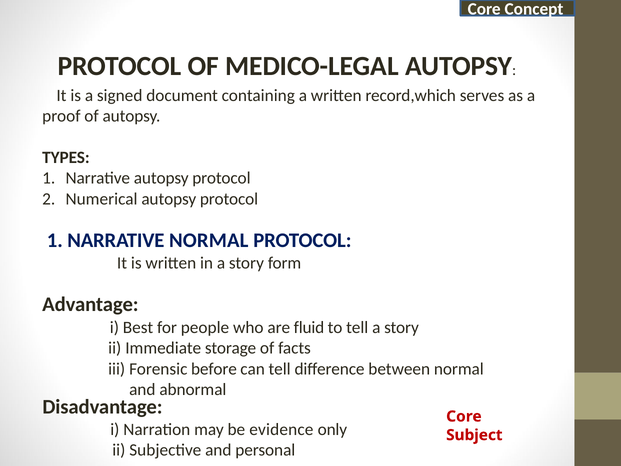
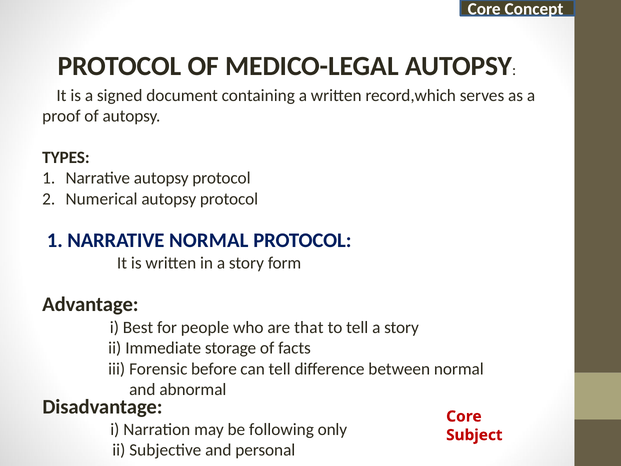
fluid: fluid -> that
evidence: evidence -> following
